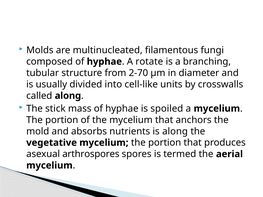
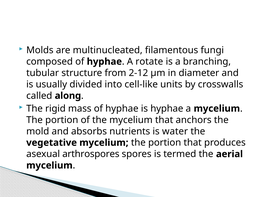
2-70: 2-70 -> 2-12
stick: stick -> rigid
is spoiled: spoiled -> hyphae
is along: along -> water
